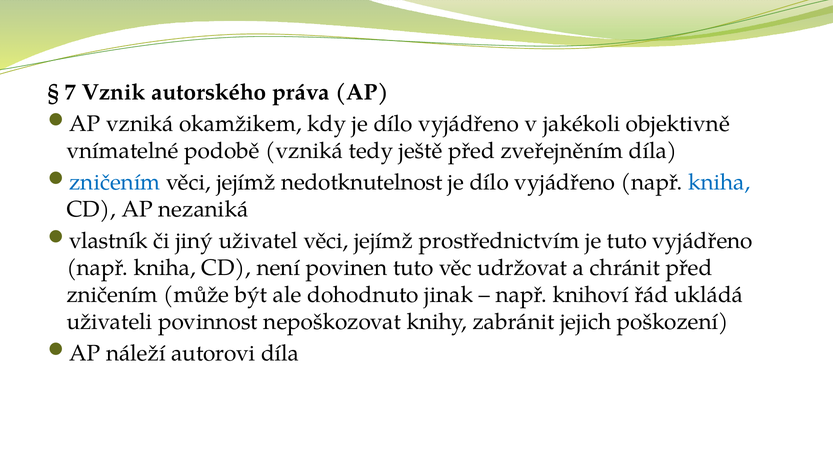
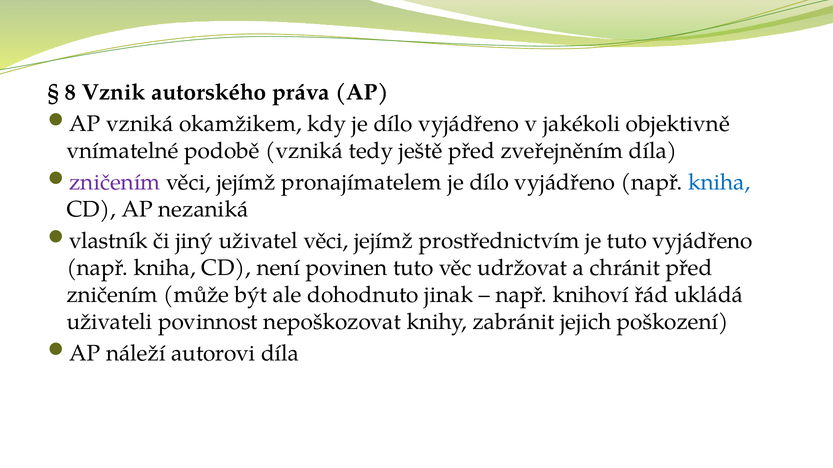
7: 7 -> 8
zničením at (115, 182) colour: blue -> purple
nedotknutelnost: nedotknutelnost -> pronajímatelem
